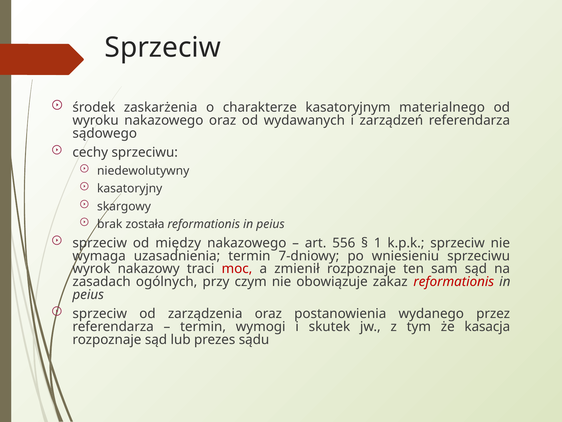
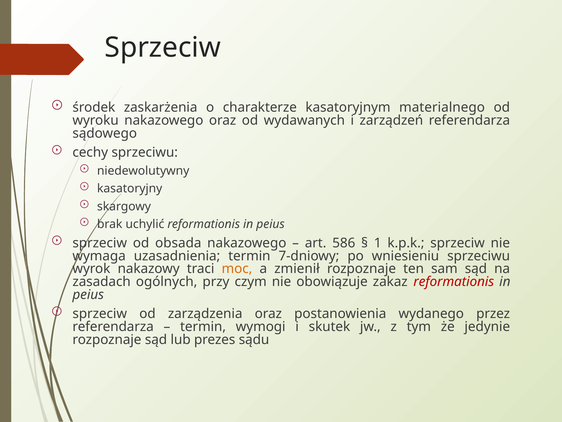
została: została -> uchylić
między: między -> obsada
556: 556 -> 586
moc colour: red -> orange
kasacja: kasacja -> jedynie
